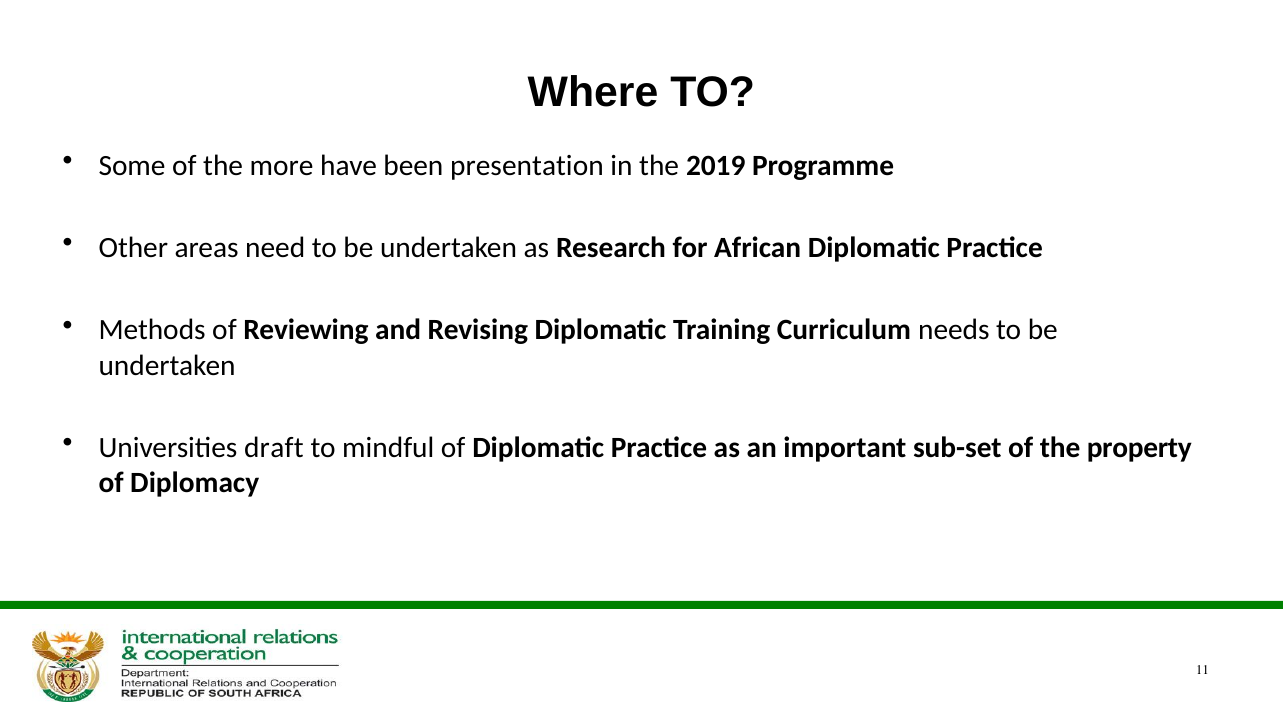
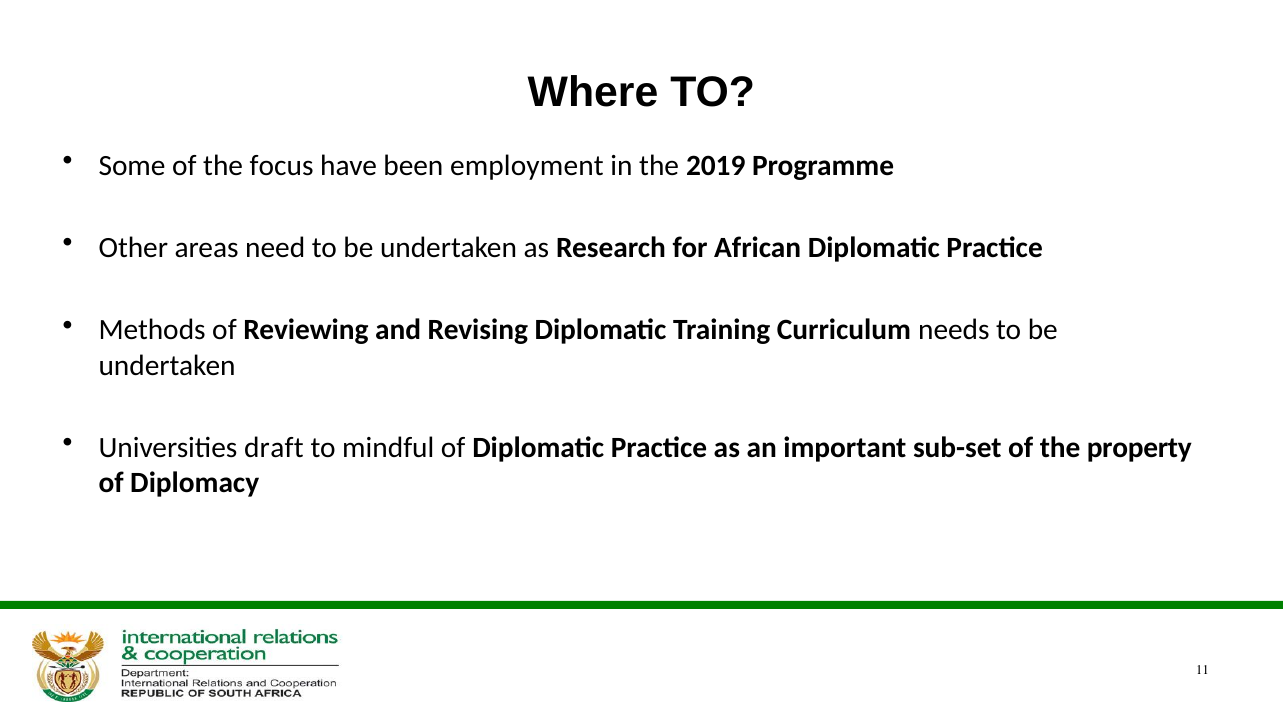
more: more -> focus
presentation: presentation -> employment
